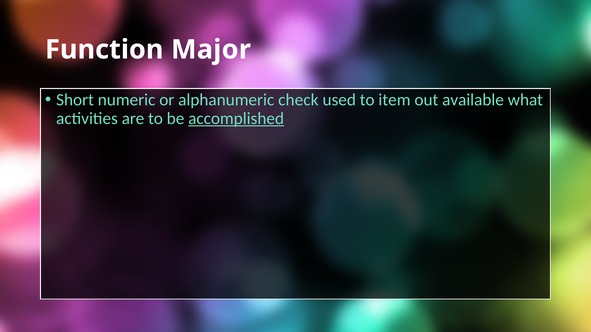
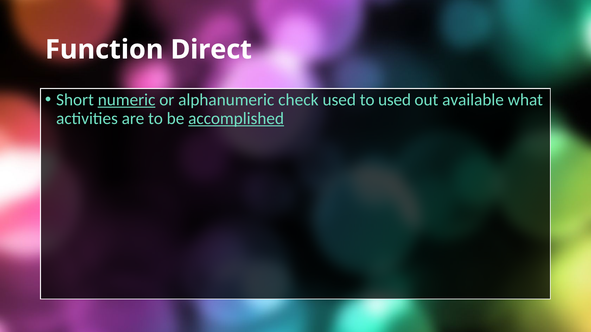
Major: Major -> Direct
numeric underline: none -> present
to item: item -> used
